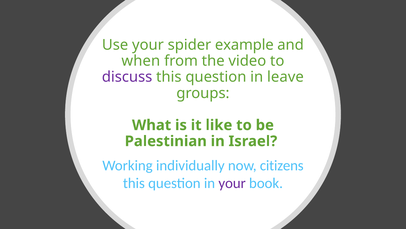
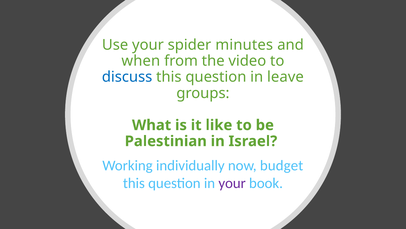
example: example -> minutes
discuss colour: purple -> blue
citizens: citizens -> budget
